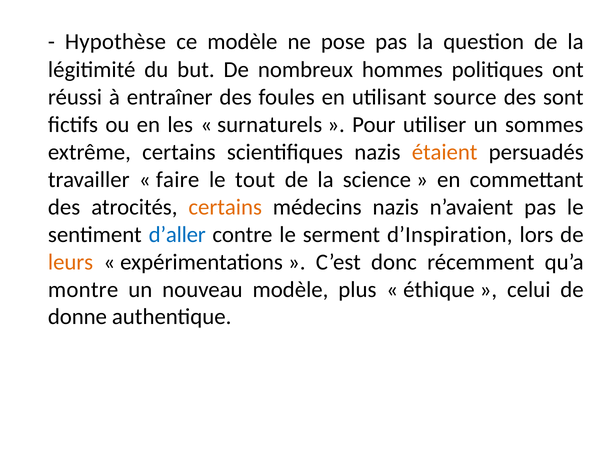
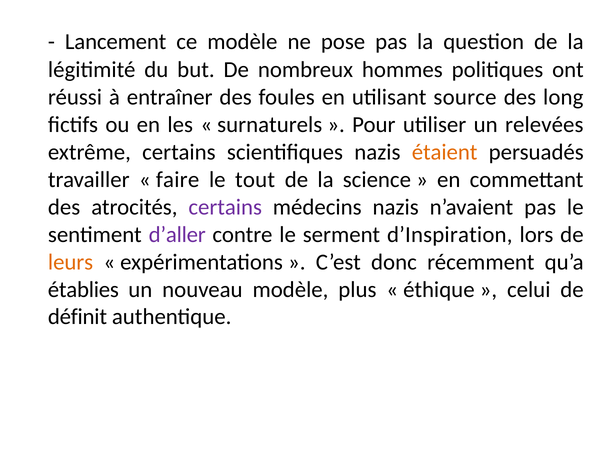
Hypothèse: Hypothèse -> Lancement
sont: sont -> long
sommes: sommes -> relevées
certains at (225, 207) colour: orange -> purple
d’aller colour: blue -> purple
montre: montre -> établies
donne: donne -> définit
